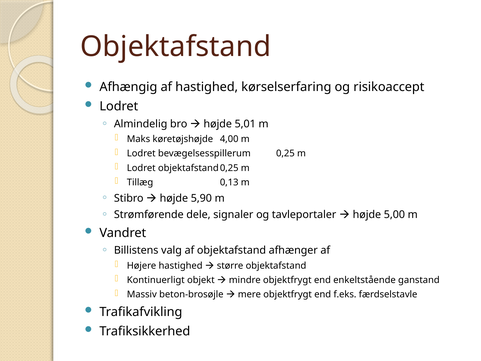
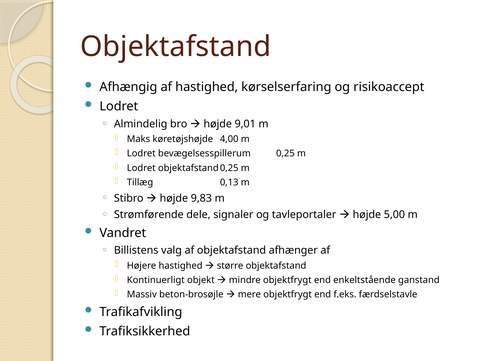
5,01: 5,01 -> 9,01
5,90: 5,90 -> 9,83
